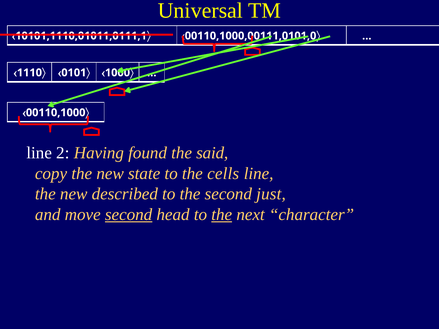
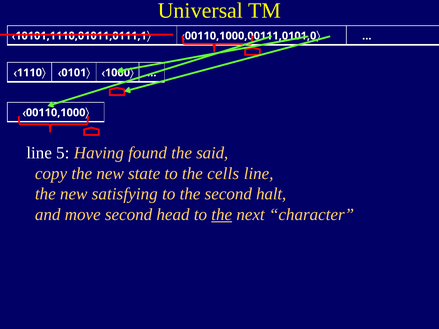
2: 2 -> 5
described: described -> satisfying
just: just -> halt
second at (129, 215) underline: present -> none
